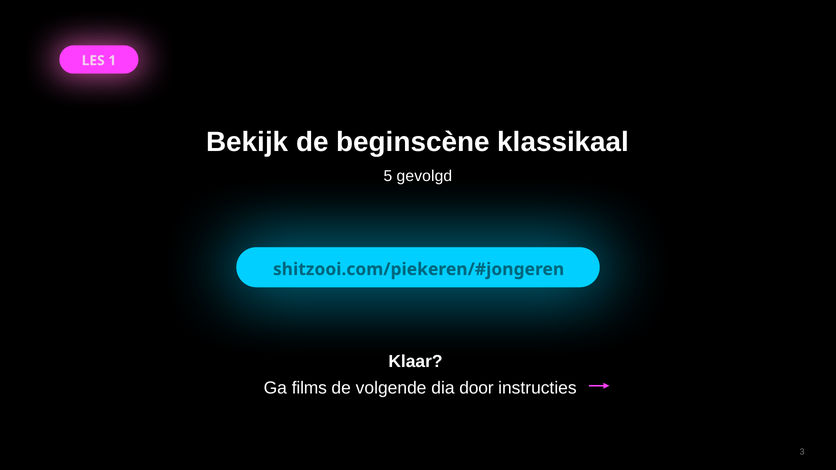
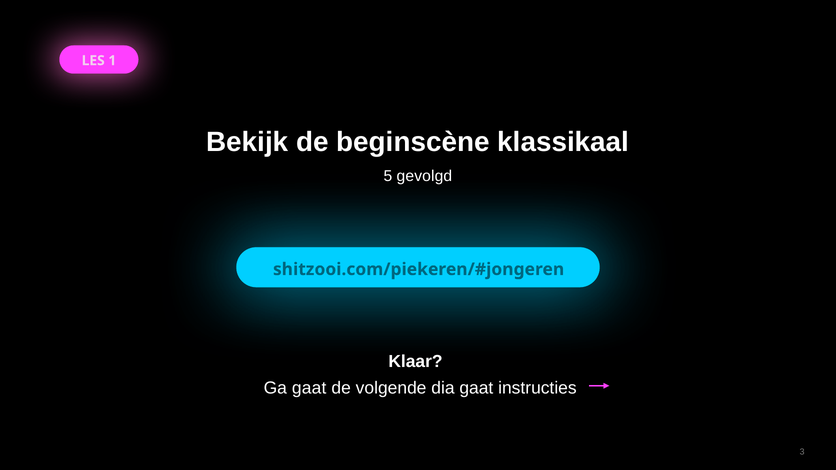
Ga films: films -> gaat
dia door: door -> gaat
